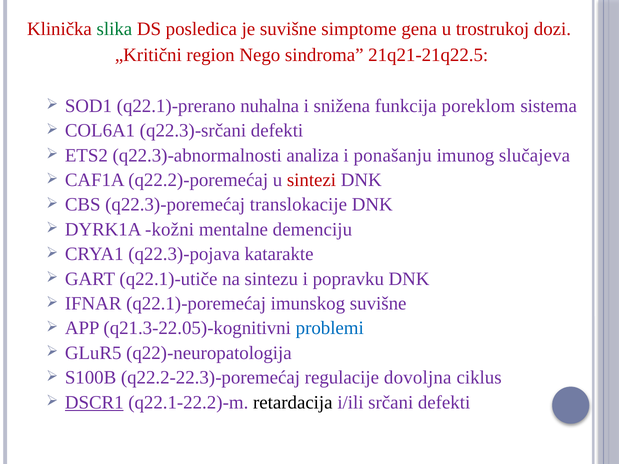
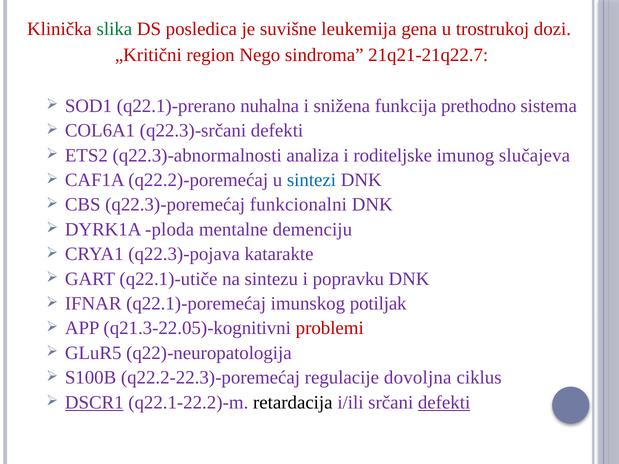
simptome: simptome -> leukemija
21q21-21q22.5: 21q21-21q22.5 -> 21q21-21q22.7
poreklom: poreklom -> prethodno
ponašanju: ponašanju -> roditeljske
sintezi colour: red -> blue
translokacije: translokacije -> funkcionalni
kožni: kožni -> ploda
imunskog suvišne: suvišne -> potiljak
problemi colour: blue -> red
defekti at (444, 403) underline: none -> present
